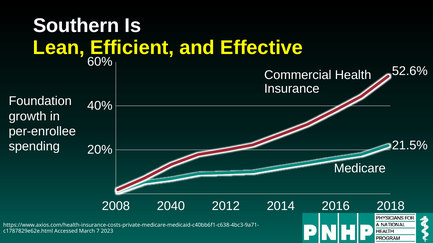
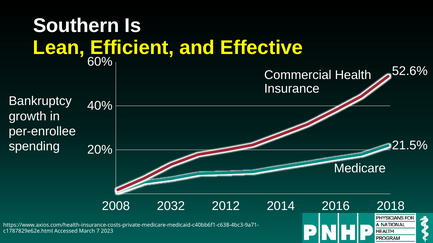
Foundation: Foundation -> Bankruptcy
2040: 2040 -> 2032
